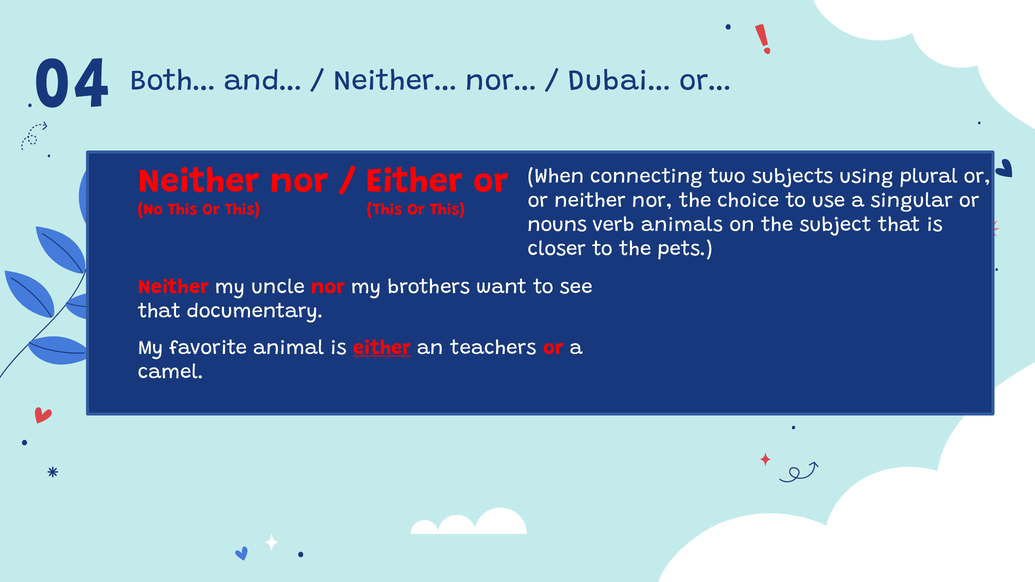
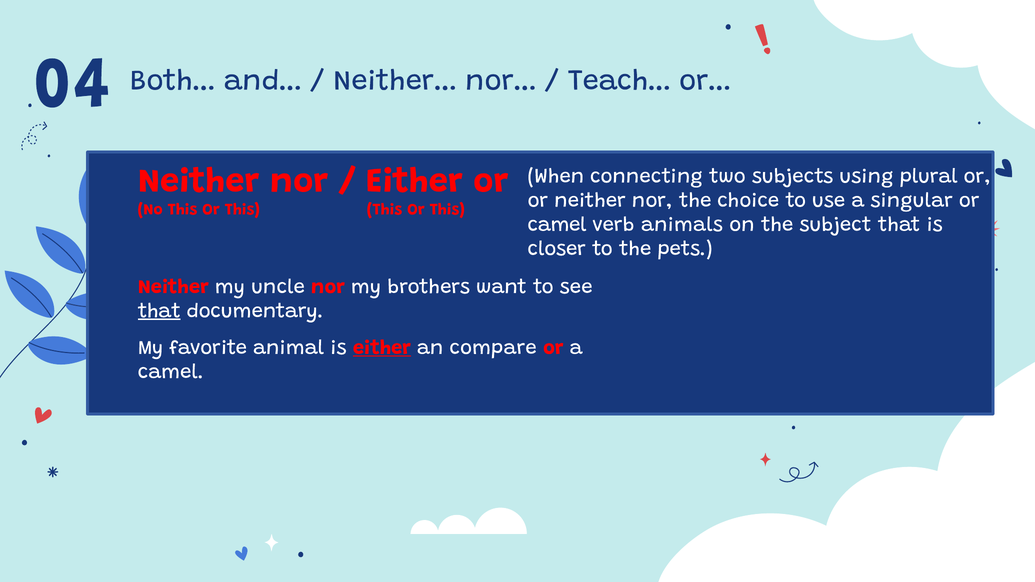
Dubai…: Dubai… -> Teach…
nouns at (557, 224): nouns -> camel
that at (159, 311) underline: none -> present
teachers: teachers -> compare
